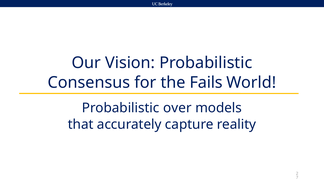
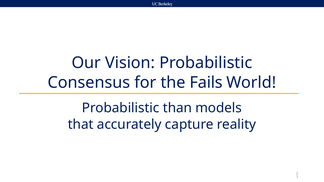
over: over -> than
